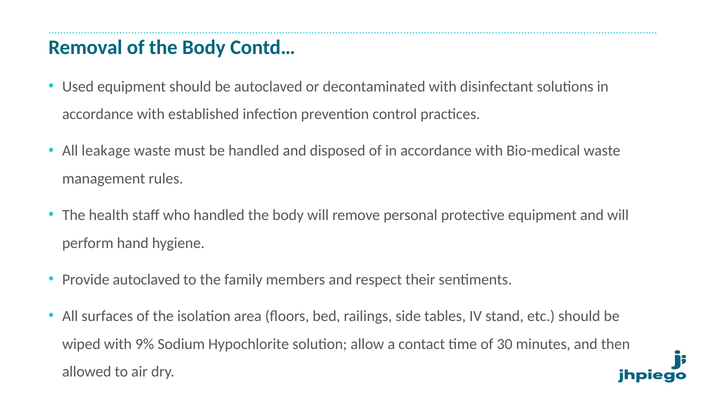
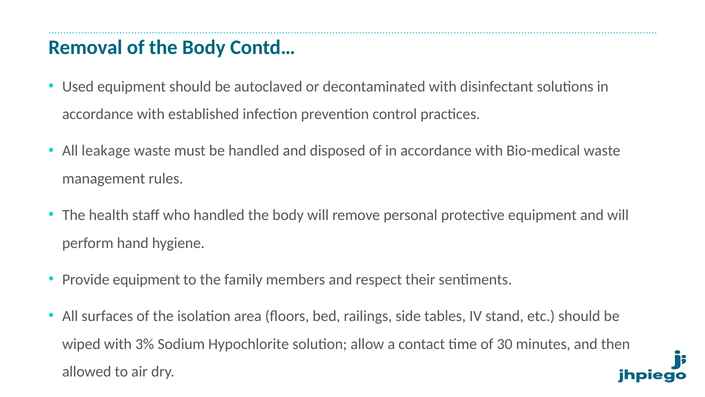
Provide autoclaved: autoclaved -> equipment
9%: 9% -> 3%
